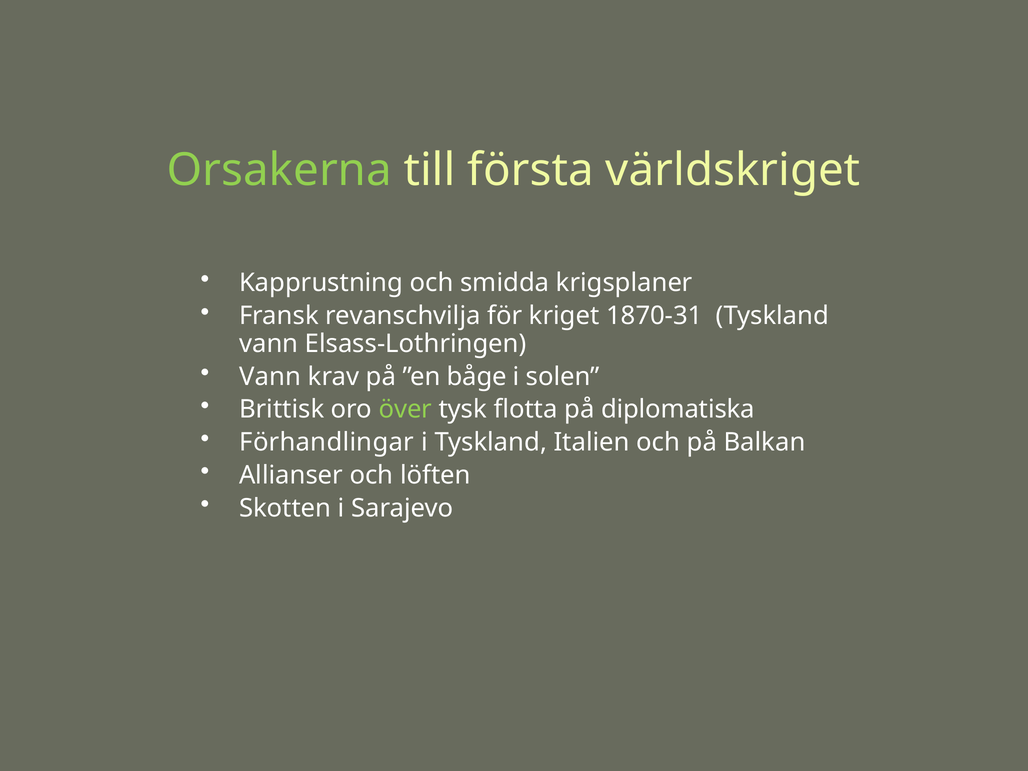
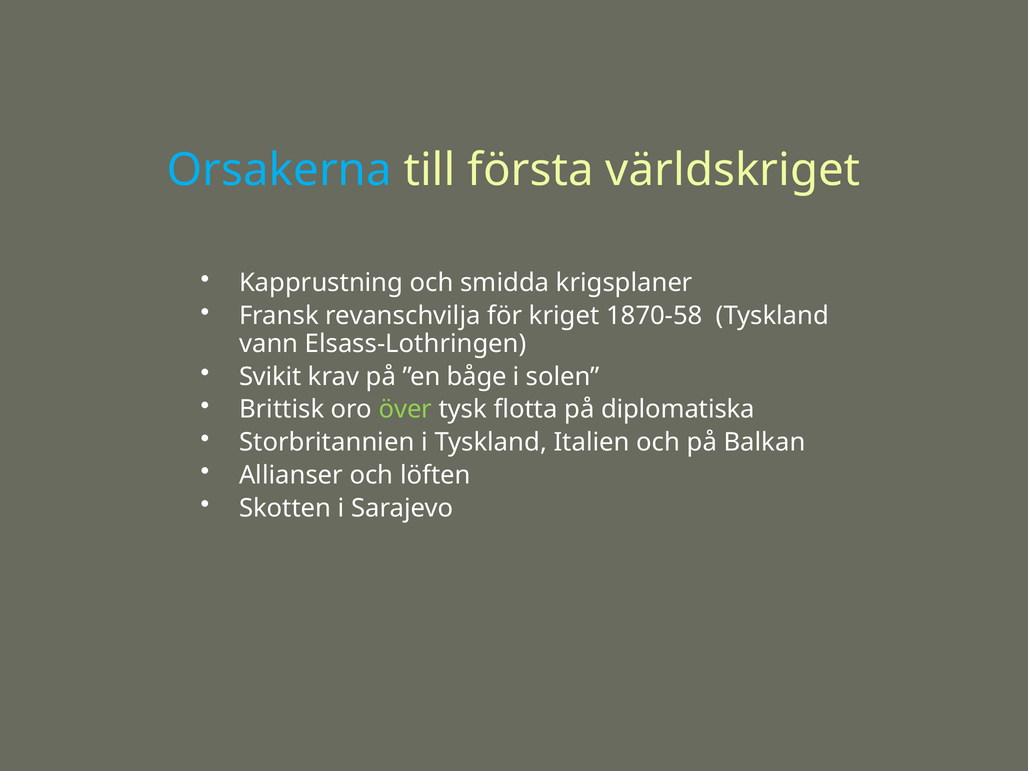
Orsakerna colour: light green -> light blue
1870-31: 1870-31 -> 1870-58
Vann at (270, 377): Vann -> Svikit
Förhandlingar: Förhandlingar -> Storbritannien
